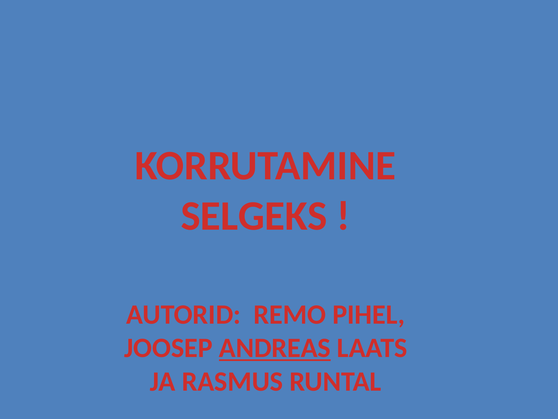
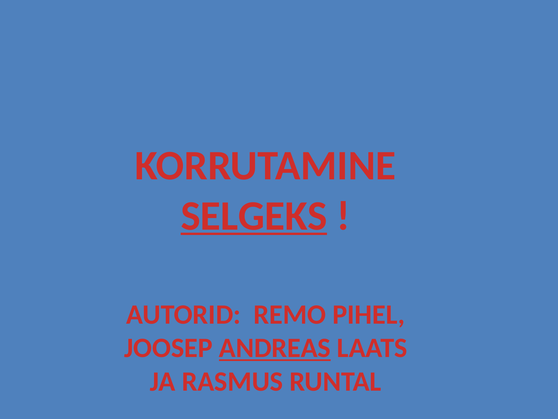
SELGEKS underline: none -> present
